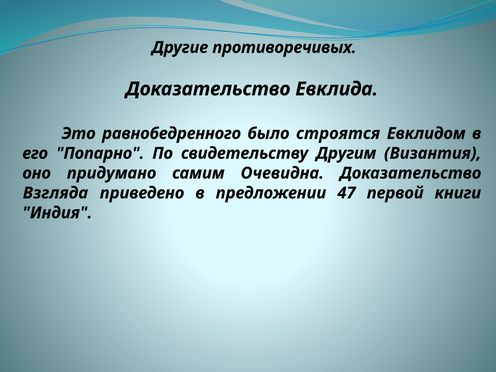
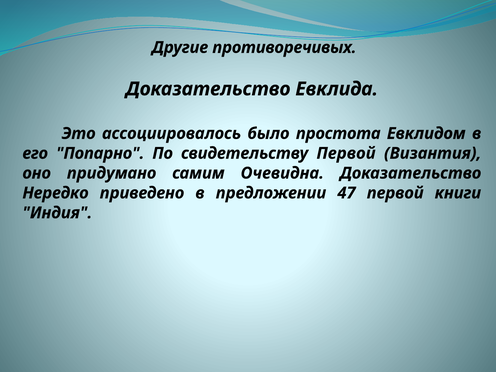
равнобедренного: равнобедренного -> ассоциировалось
строятся: строятся -> простота
свидетельству Другим: Другим -> Первой
Взгляда: Взгляда -> Нередко
